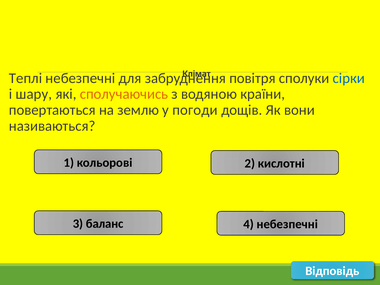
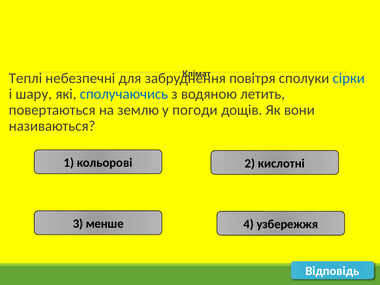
сполучаючись colour: orange -> blue
країни: країни -> летить
баланс: баланс -> менше
4 небезпечні: небезпечні -> узбережжя
